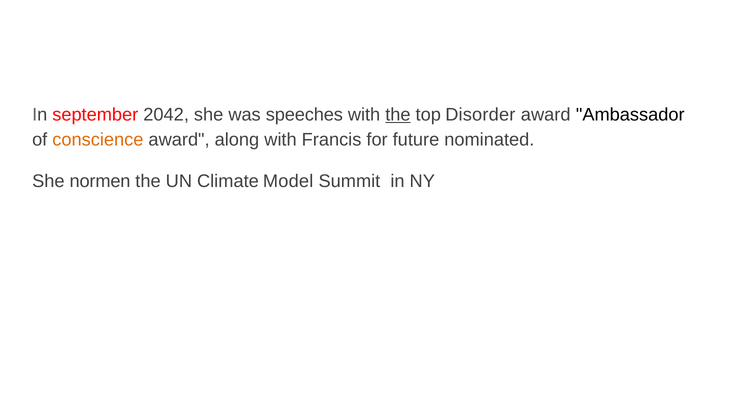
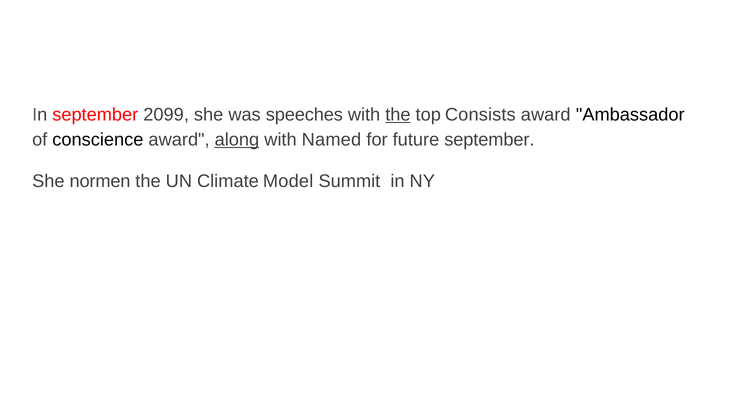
2042: 2042 -> 2099
Disorder: Disorder -> Consists
conscience colour: orange -> black
along underline: none -> present
Francis: Francis -> Named
future nominated: nominated -> september
